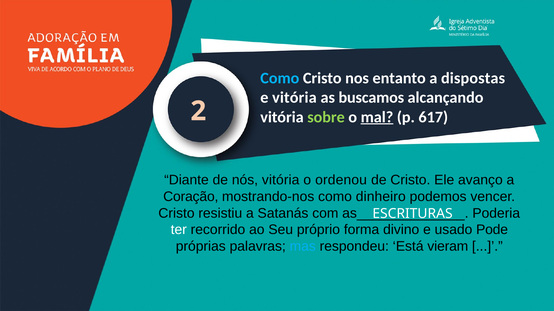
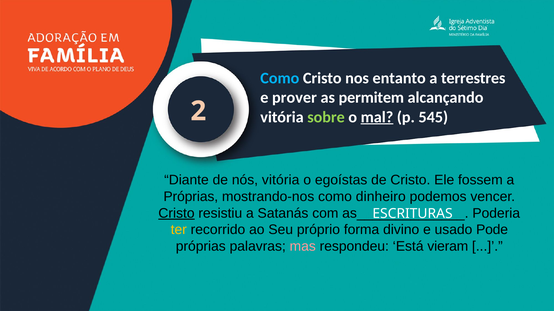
dispostas: dispostas -> terrestres
e vitória: vitória -> prover
buscamos: buscamos -> permitem
617: 617 -> 545
ordenou: ordenou -> egoístas
avanço: avanço -> fossem
Coração at (191, 197): Coração -> Próprias
Cristo at (176, 214) underline: none -> present
ter colour: white -> yellow
mas colour: light blue -> pink
